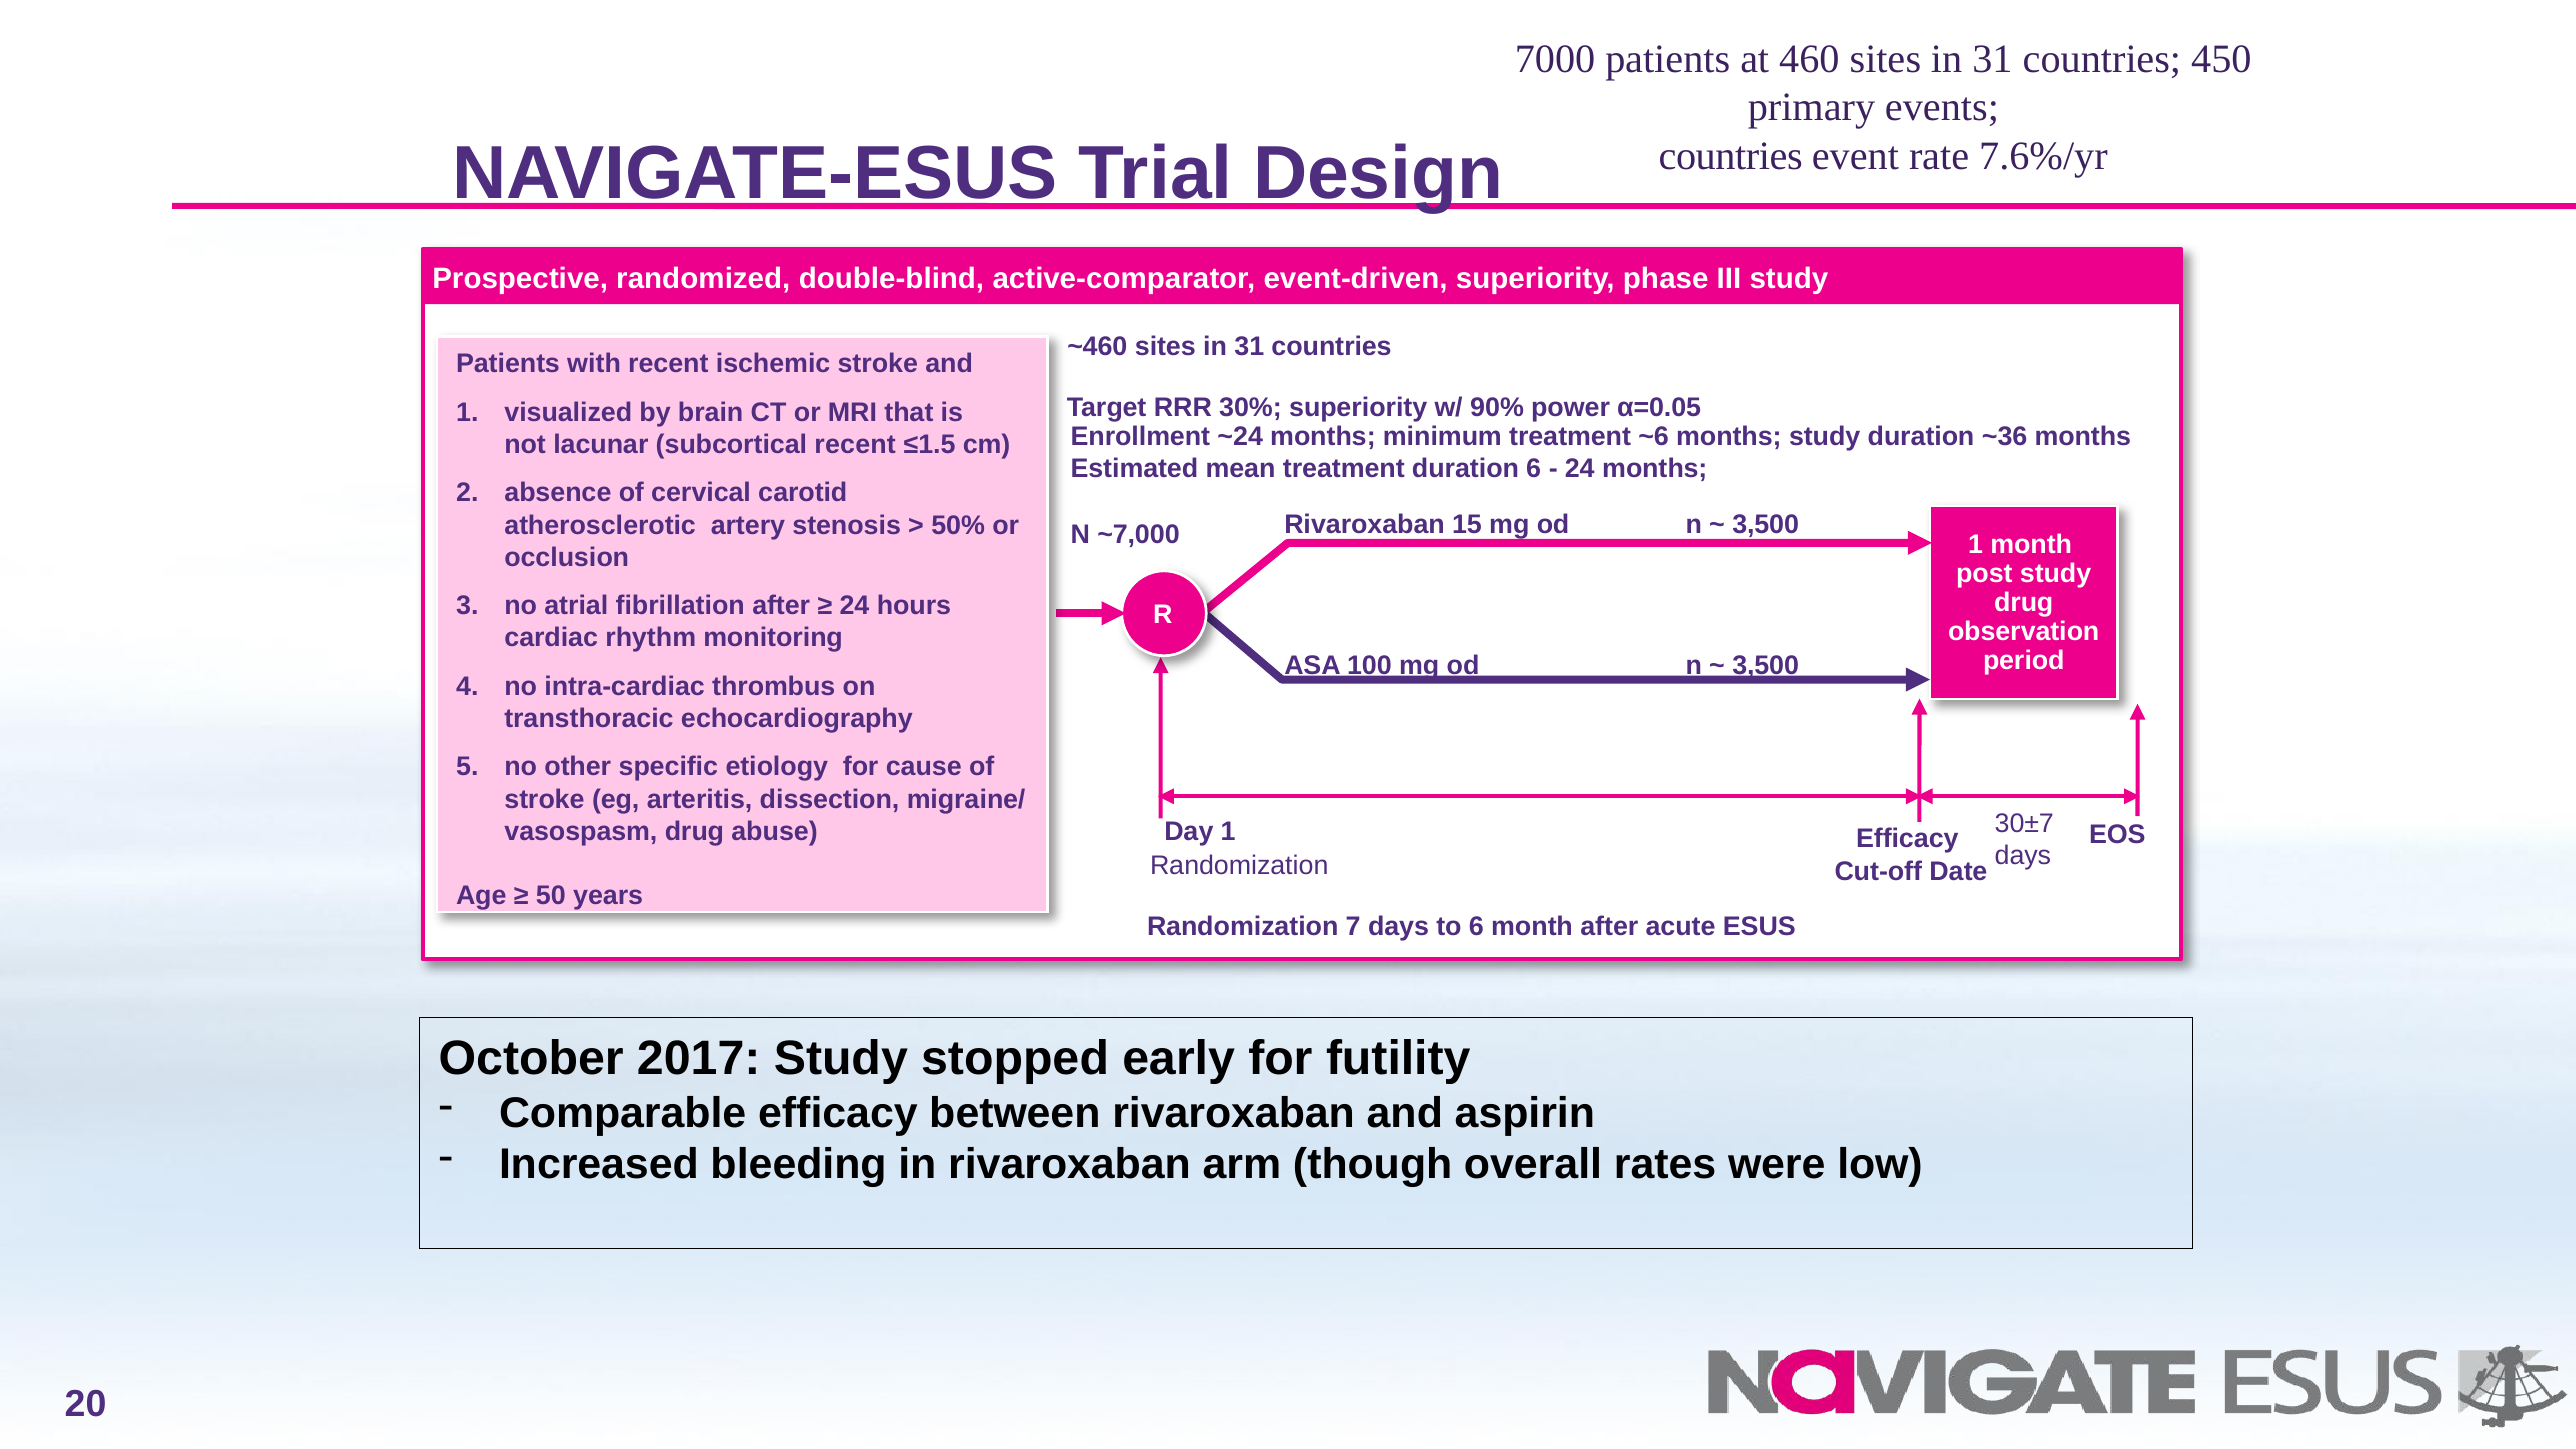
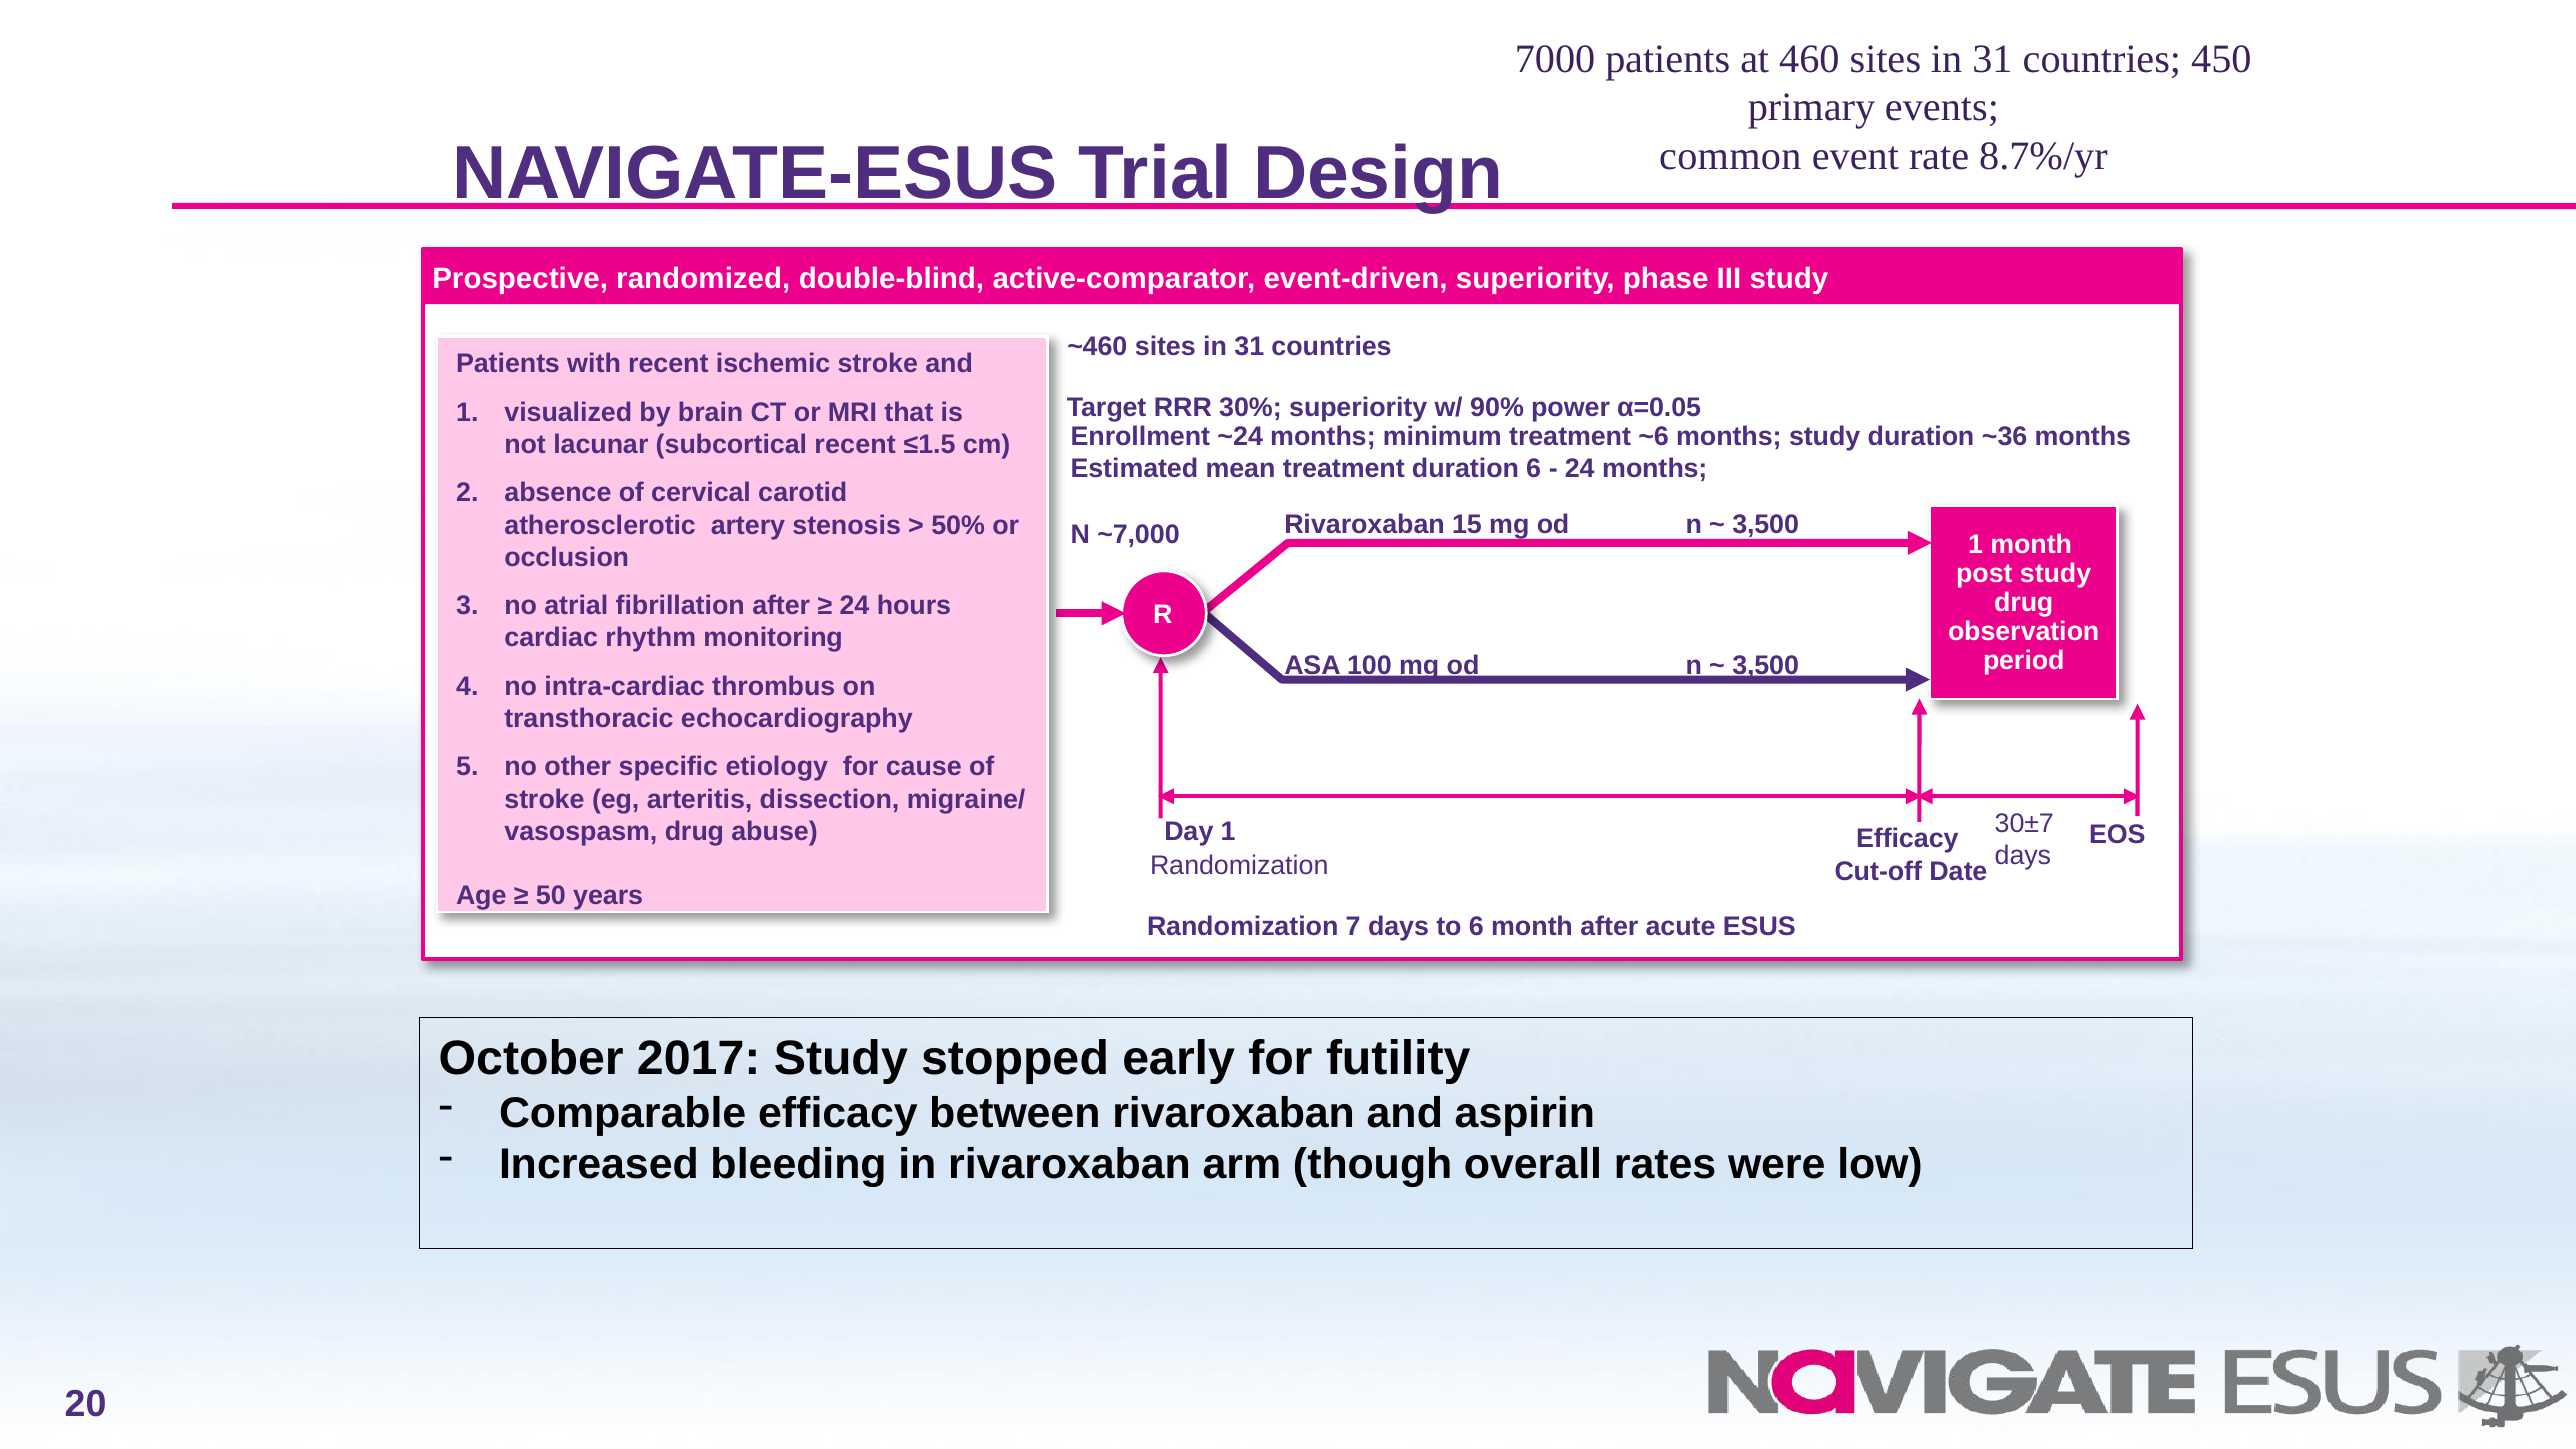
countries at (1731, 156): countries -> common
7.6%/yr: 7.6%/yr -> 8.7%/yr
